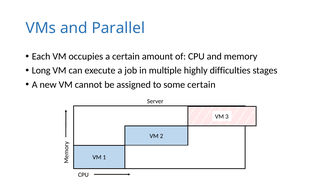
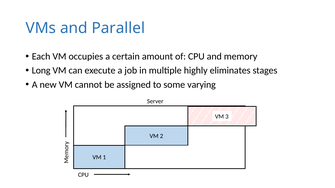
difficulties: difficulties -> eliminates
some certain: certain -> varying
